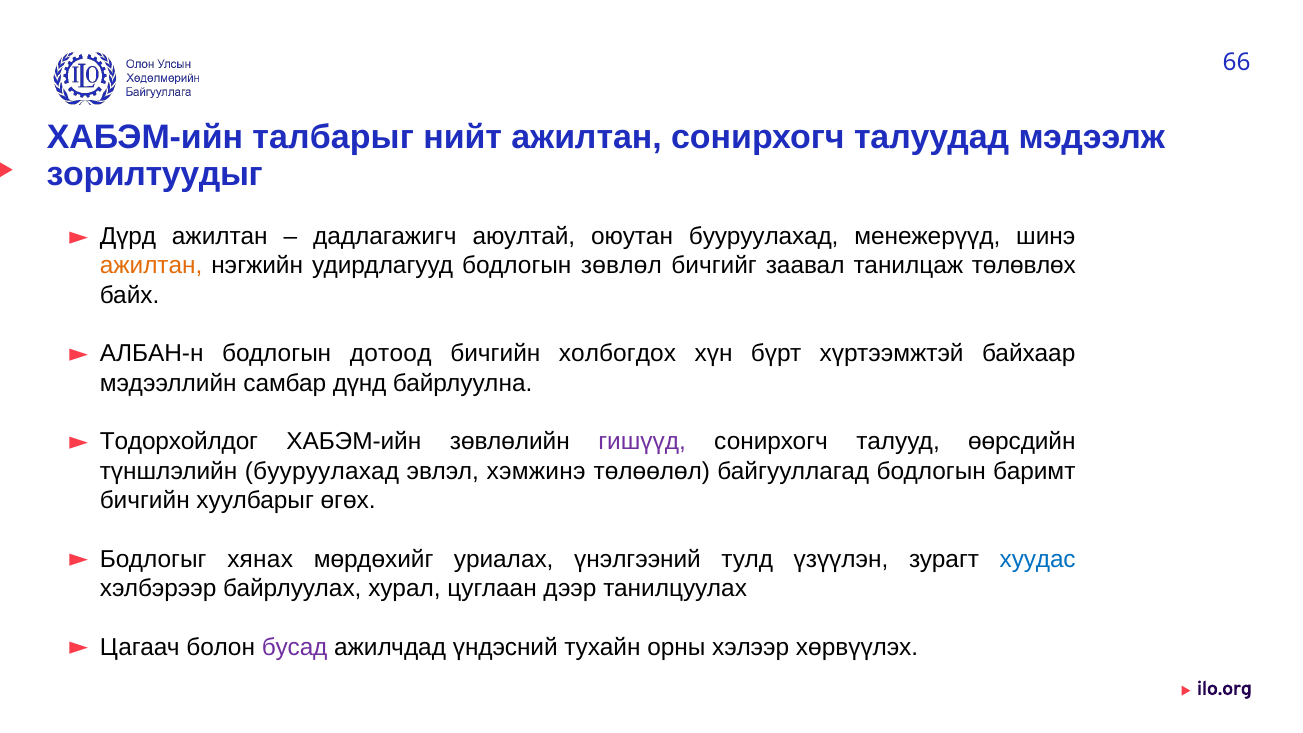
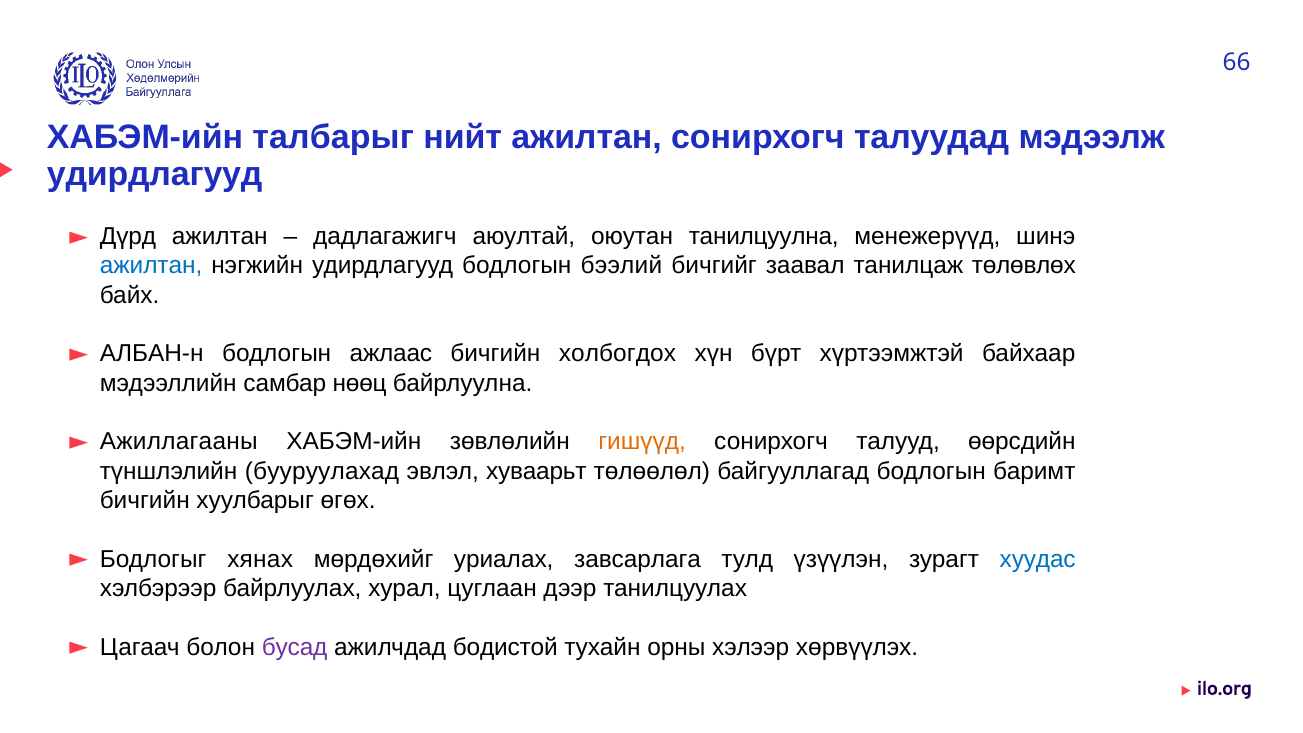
зорилтуудыг at (155, 174): зорилтуудыг -> удирдлагууд
оюутан бууруулахад: бууруулахад -> танилцуулна
ажилтан at (151, 266) colour: orange -> blue
зөвлөл: зөвлөл -> бээлий
дотоод: дотоод -> ажлаас
дүнд: дүнд -> нөөц
Тодорхойлдог: Тодорхойлдог -> Ажиллагааны
гишүүд colour: purple -> orange
хэмжинэ: хэмжинэ -> хуваарьт
үнэлгээний: үнэлгээний -> завсарлага
үндэсний: үндэсний -> бодистой
